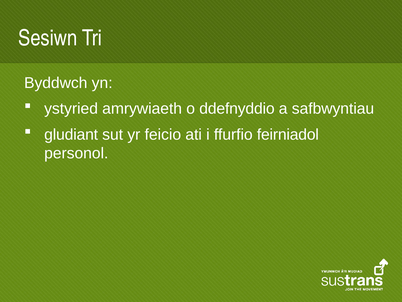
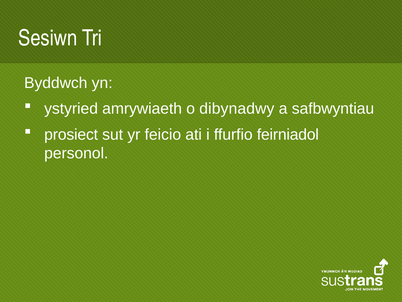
ddefnyddio: ddefnyddio -> dibynadwy
gludiant: gludiant -> prosiect
